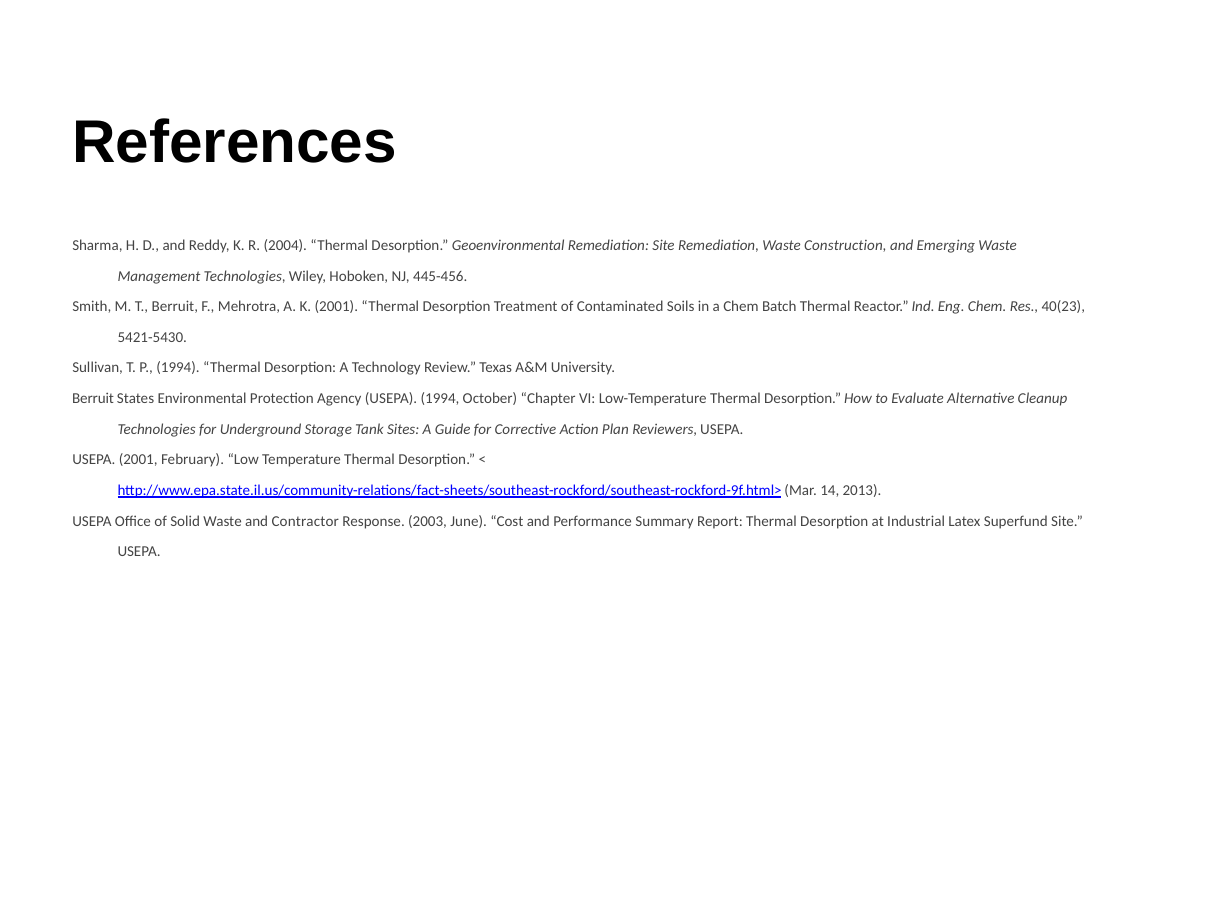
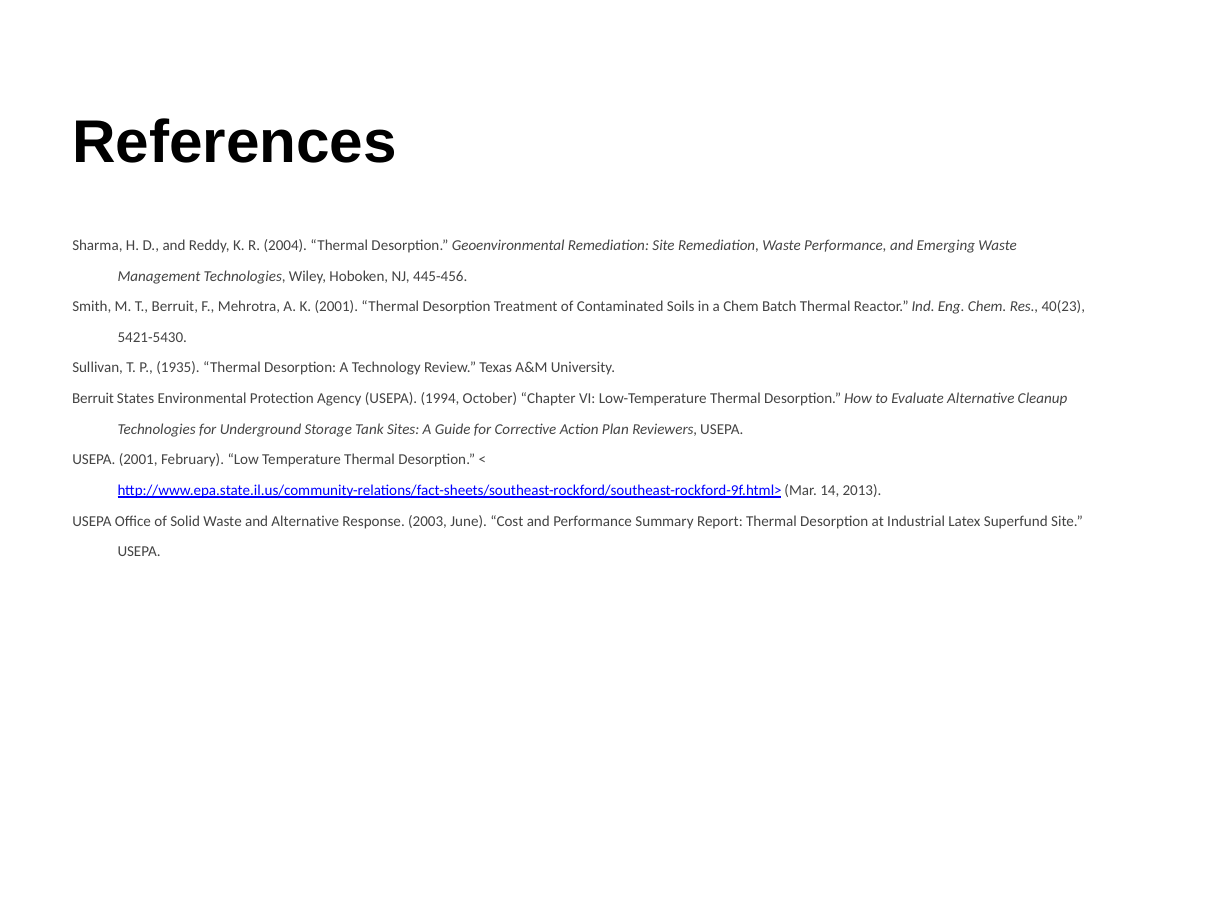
Waste Construction: Construction -> Performance
P 1994: 1994 -> 1935
and Contractor: Contractor -> Alternative
